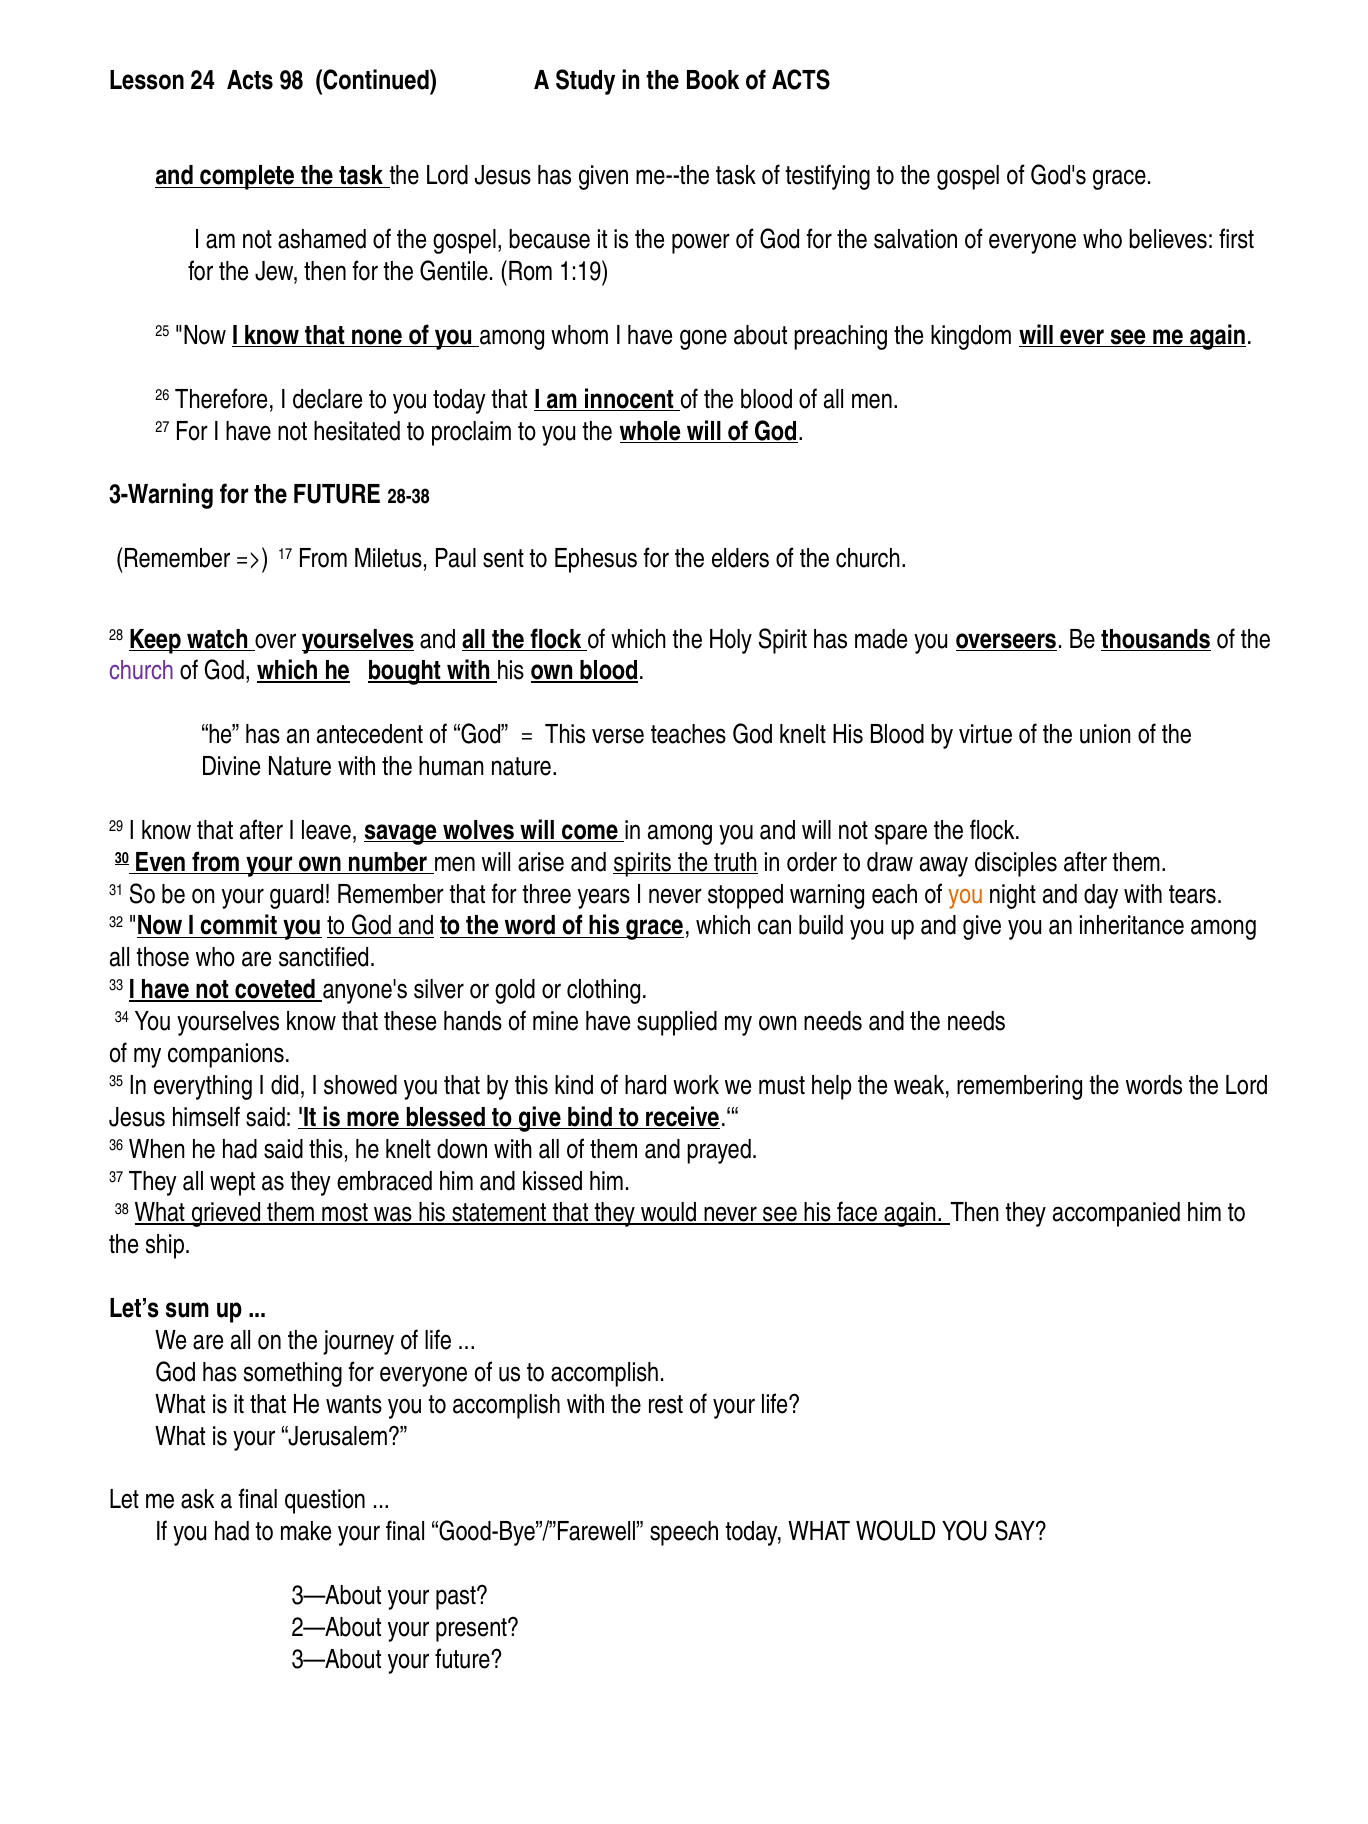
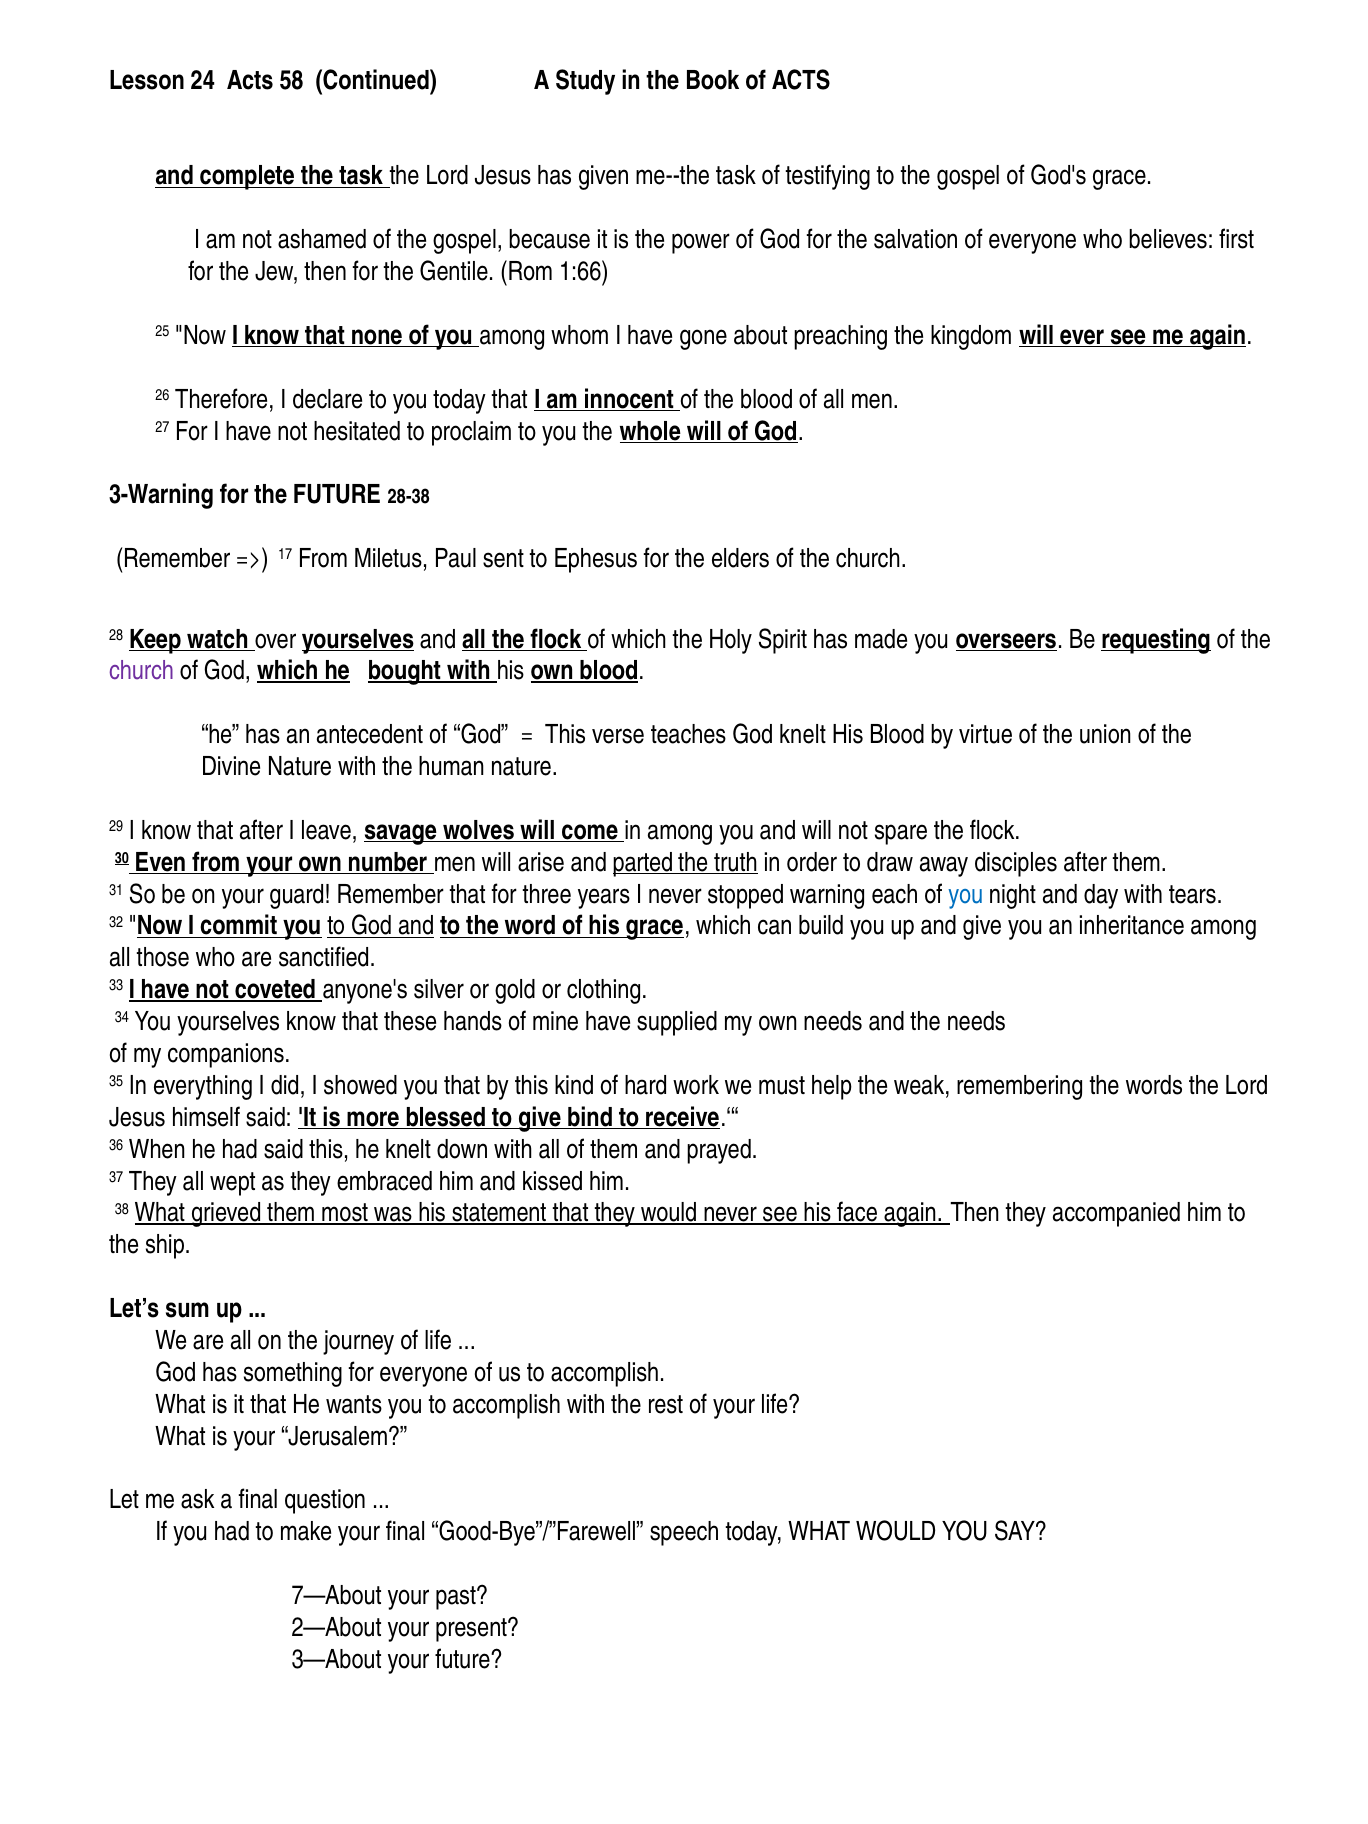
98: 98 -> 58
1:19: 1:19 -> 1:66
thousands: thousands -> requesting
spirits: spirits -> parted
you at (966, 894) colour: orange -> blue
3—About at (337, 1596): 3—About -> 7—About
